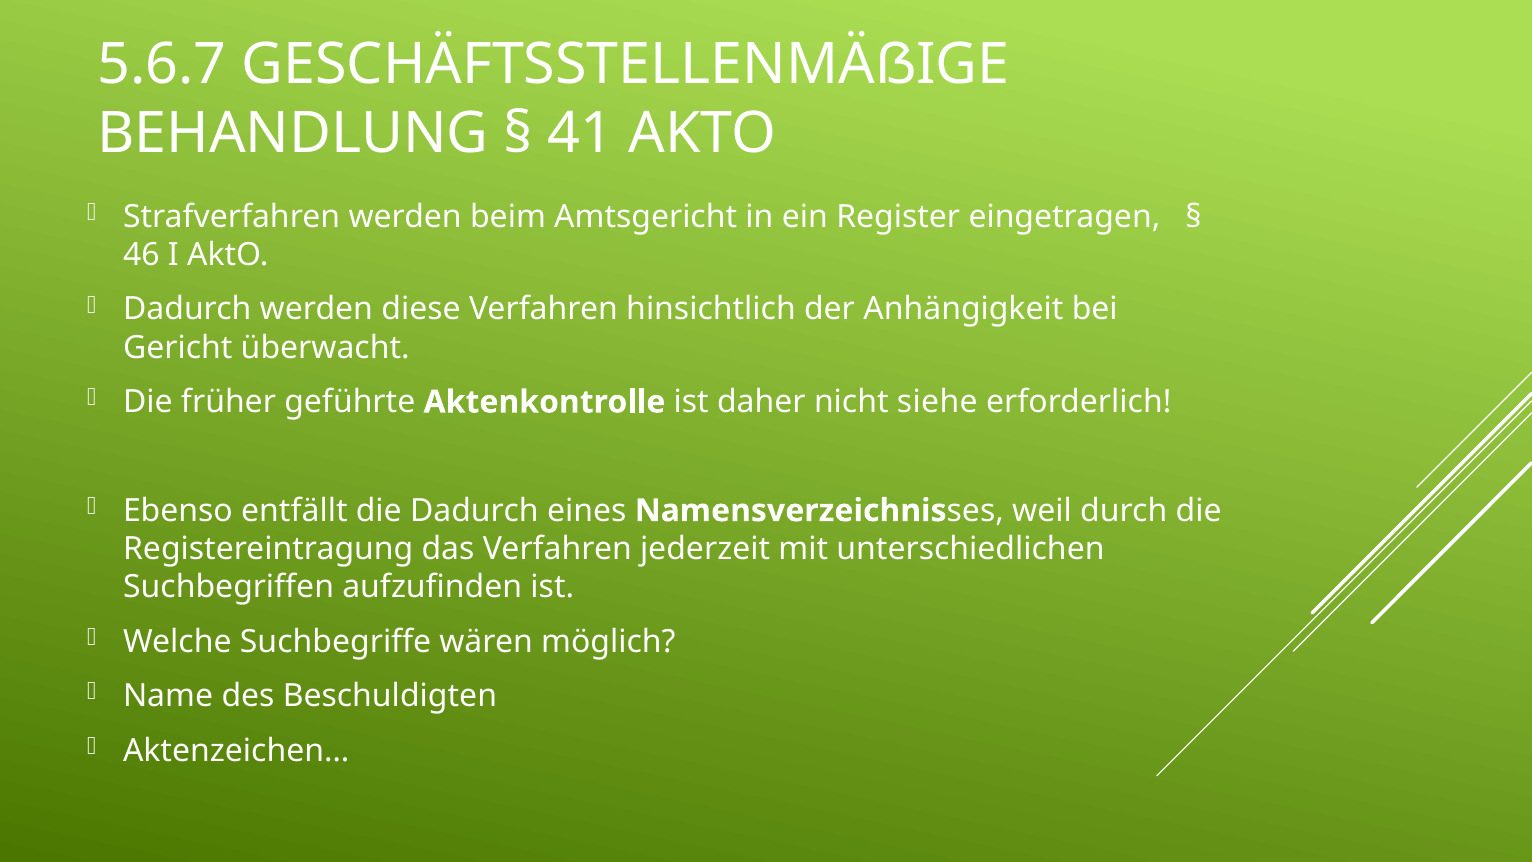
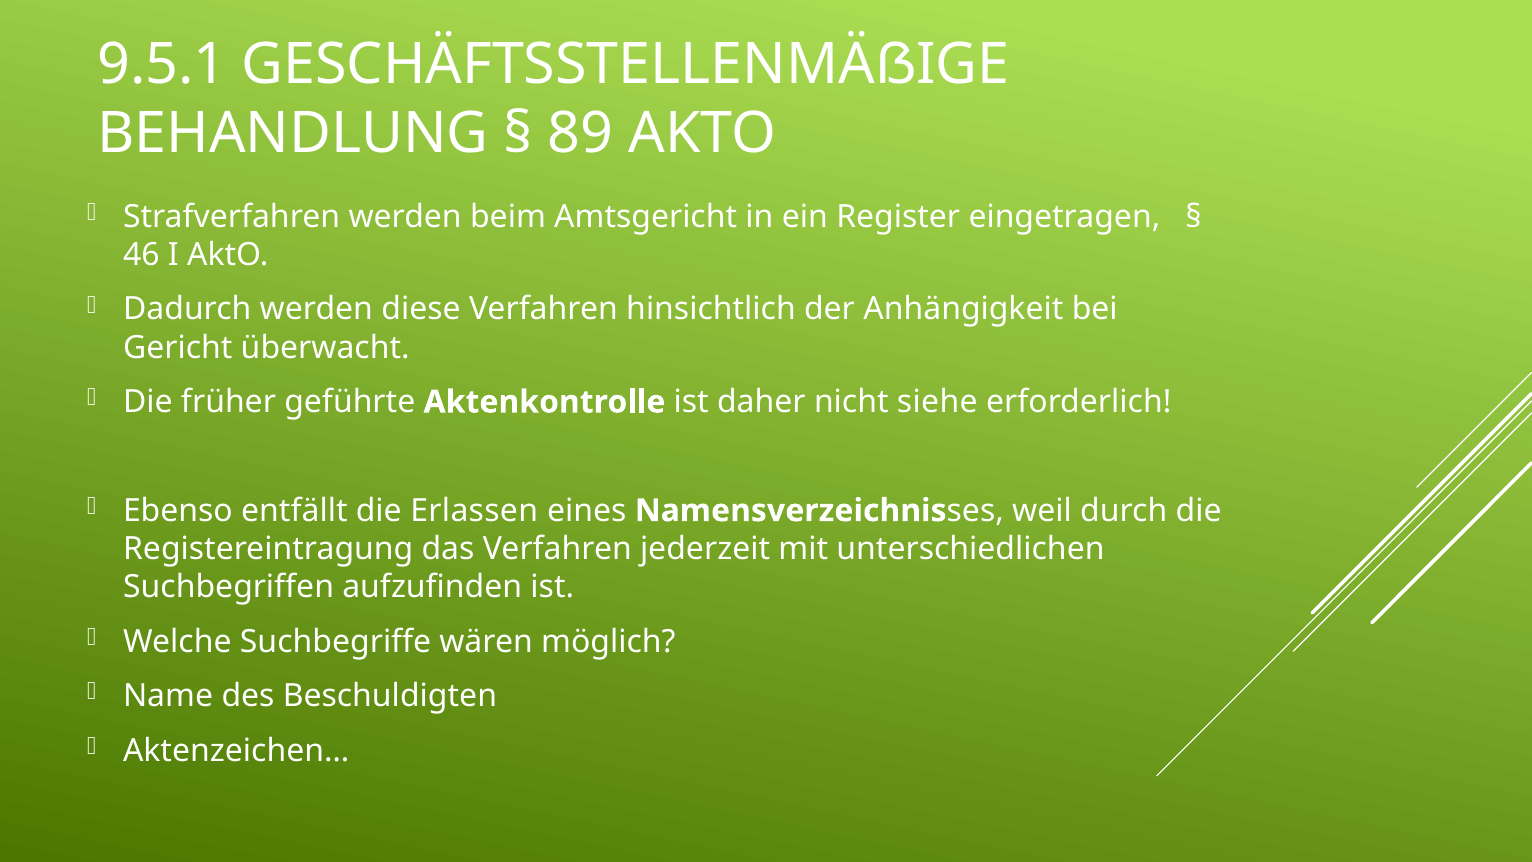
5.6.7: 5.6.7 -> 9.5.1
41: 41 -> 89
die Dadurch: Dadurch -> Erlassen
